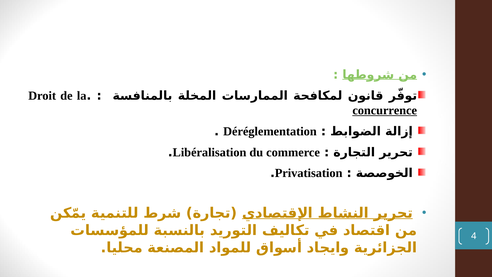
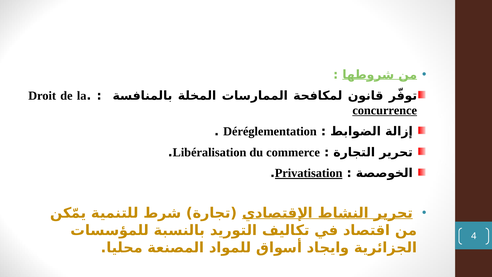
Privatisation underline: none -> present
